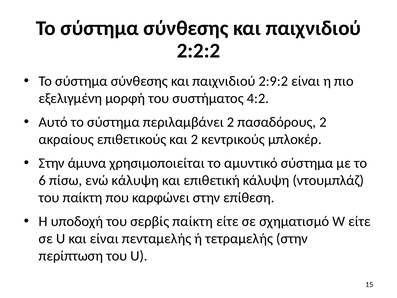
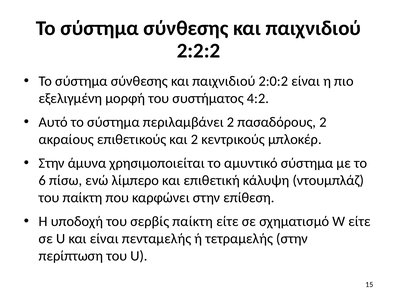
2:9:2: 2:9:2 -> 2:0:2
ενώ κάλυψη: κάλυψη -> λίμπερο
